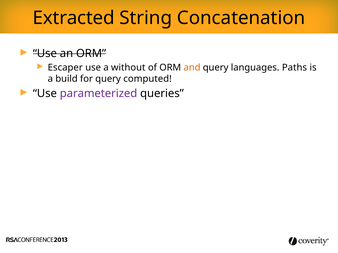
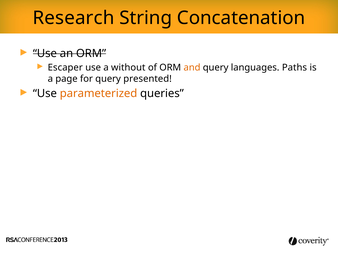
Extracted: Extracted -> Research
build: build -> page
computed: computed -> presented
parameterized colour: purple -> orange
